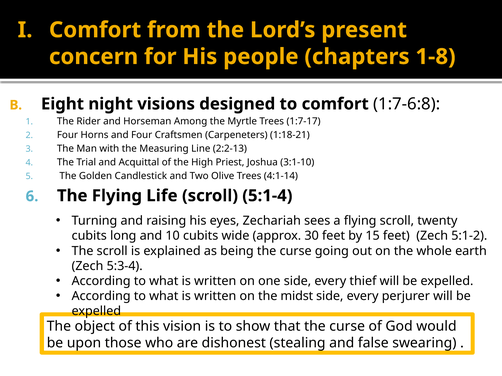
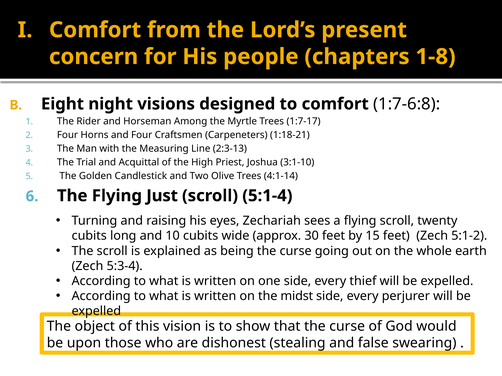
2:2-13: 2:2-13 -> 2:3-13
Life: Life -> Just
